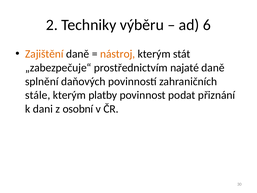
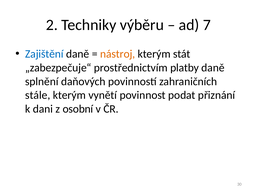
6: 6 -> 7
Zajištění colour: orange -> blue
najaté: najaté -> platby
platby: platby -> vynětí
